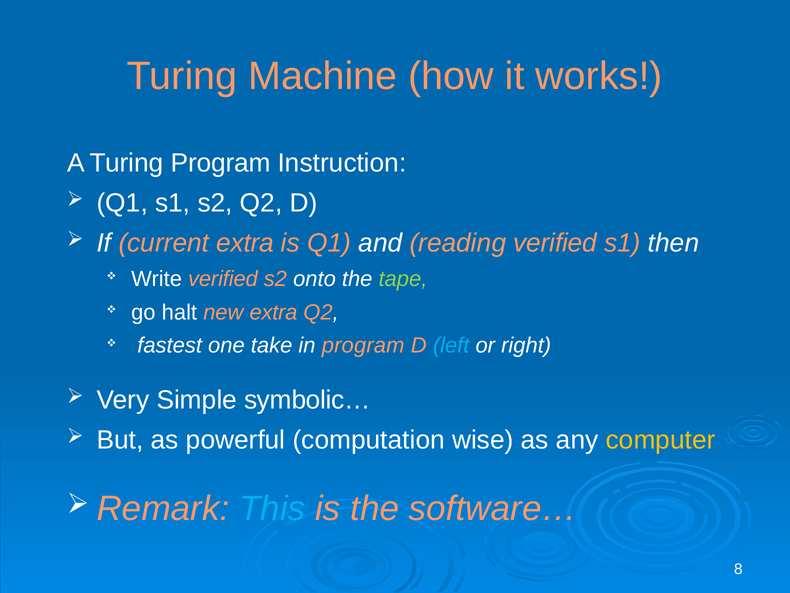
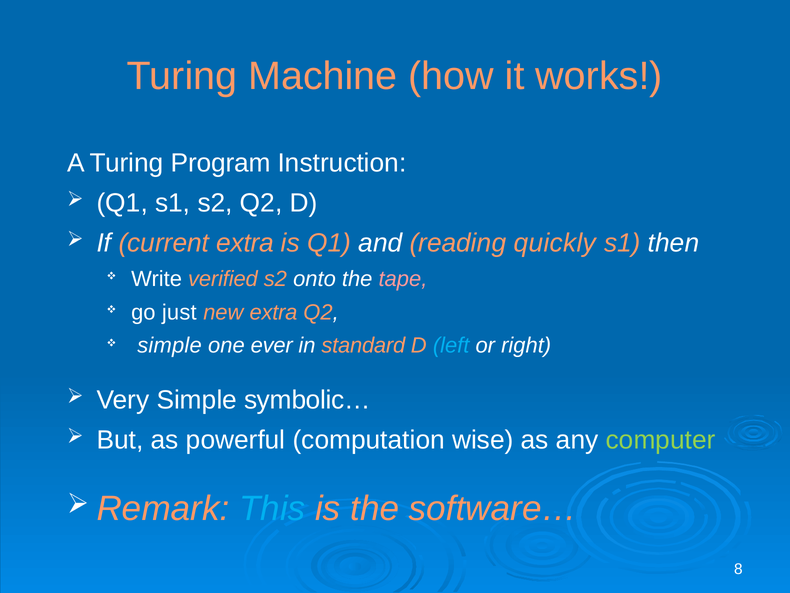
reading verified: verified -> quickly
tape colour: light green -> pink
halt: halt -> just
fastest at (170, 345): fastest -> simple
take: take -> ever
in program: program -> standard
computer colour: yellow -> light green
